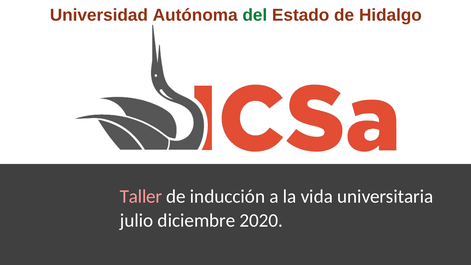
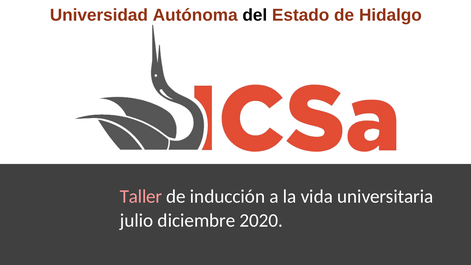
del colour: green -> black
